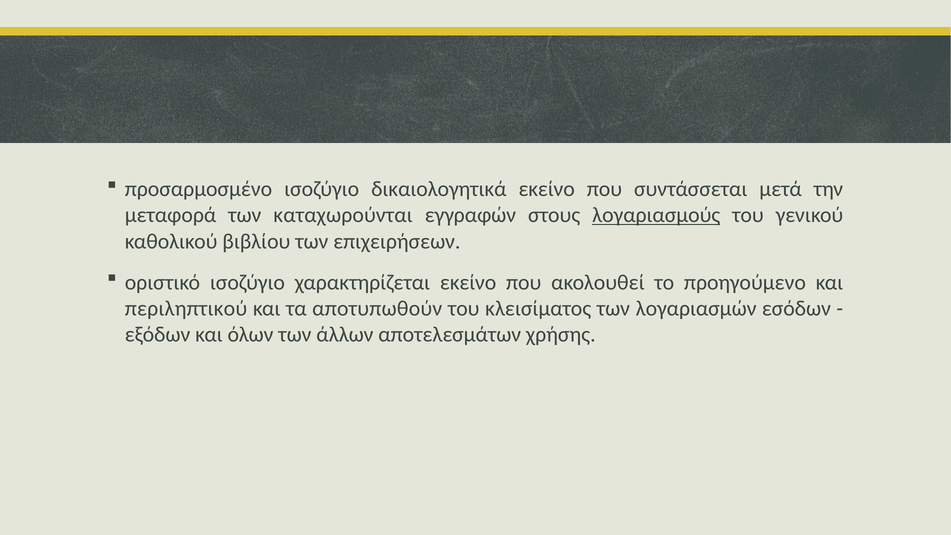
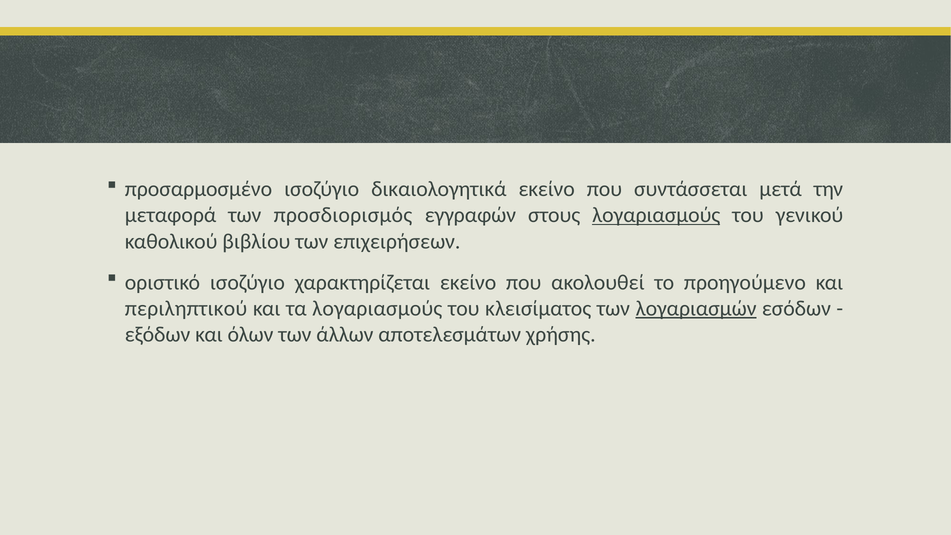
καταχωρούνται: καταχωρούνται -> προσδιορισμός
τα αποτυπωθούν: αποτυπωθούν -> λογαριασμούς
λογαριασμών underline: none -> present
